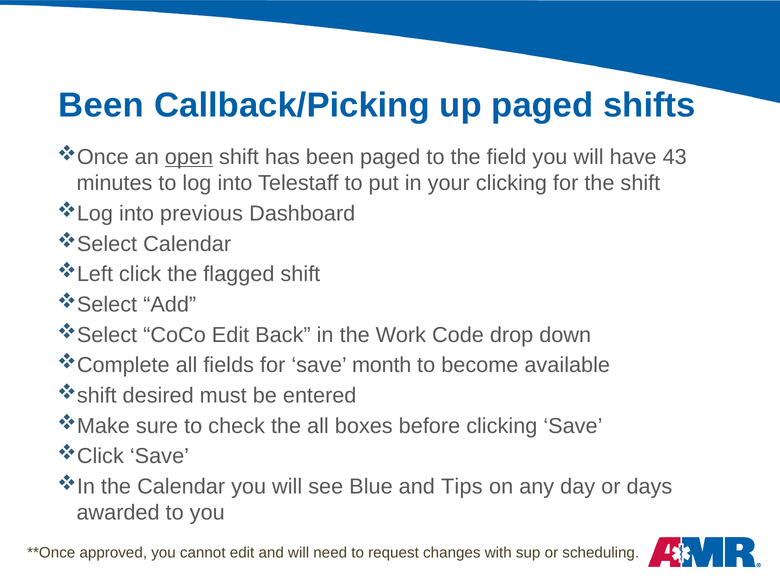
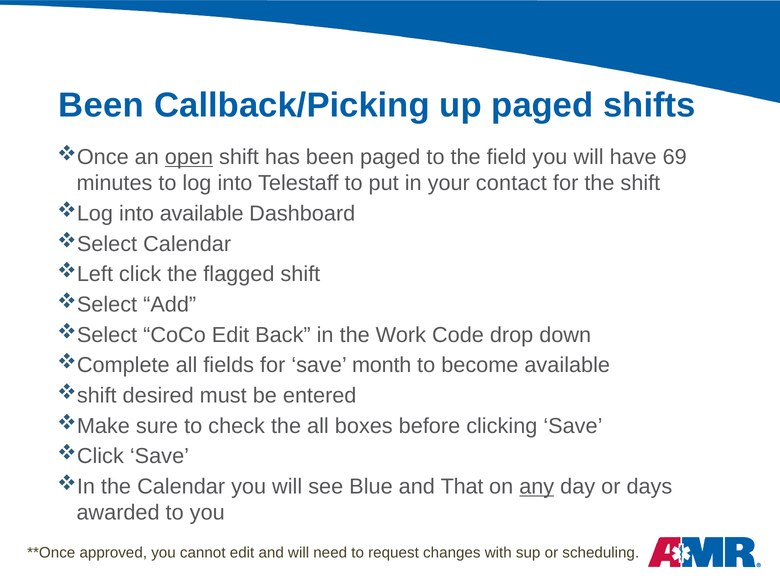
43: 43 -> 69
your clicking: clicking -> contact
into previous: previous -> available
Tips: Tips -> That
any underline: none -> present
